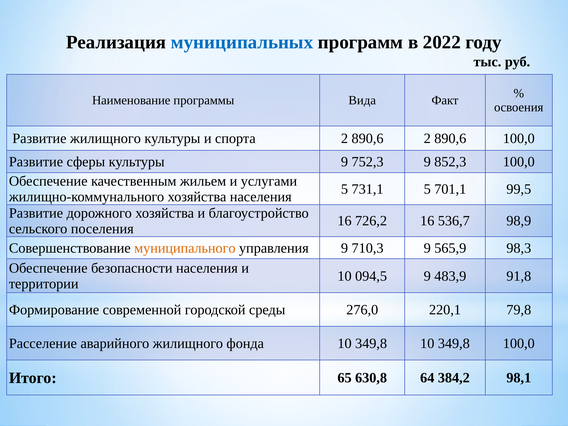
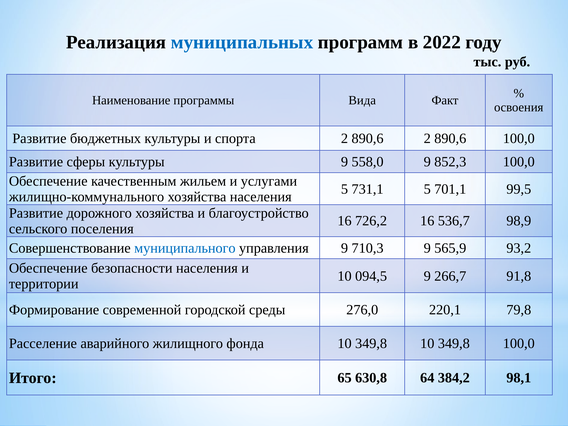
Развитие жилищного: жилищного -> бюджетных
752,3: 752,3 -> 558,0
муниципального colour: orange -> blue
98,3: 98,3 -> 93,2
483,9: 483,9 -> 266,7
